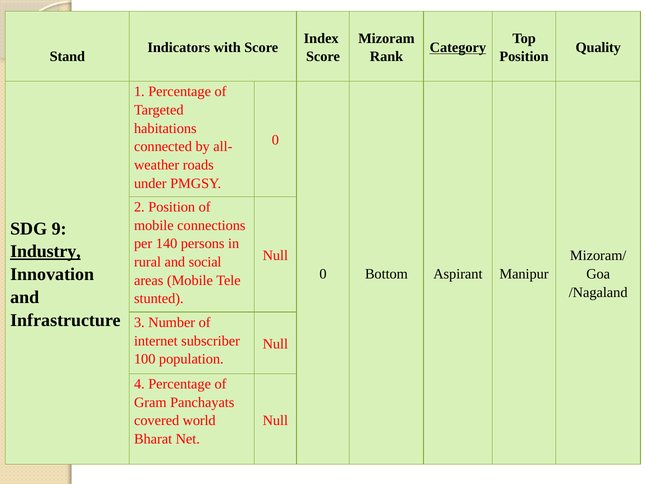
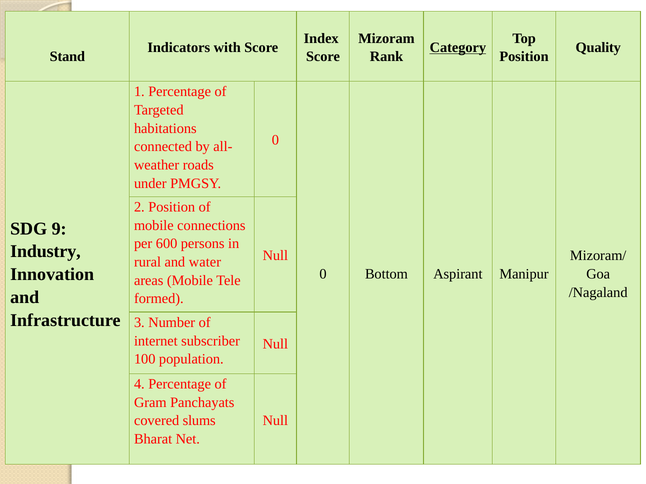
140: 140 -> 600
Industry underline: present -> none
social: social -> water
stunted: stunted -> formed
world: world -> slums
